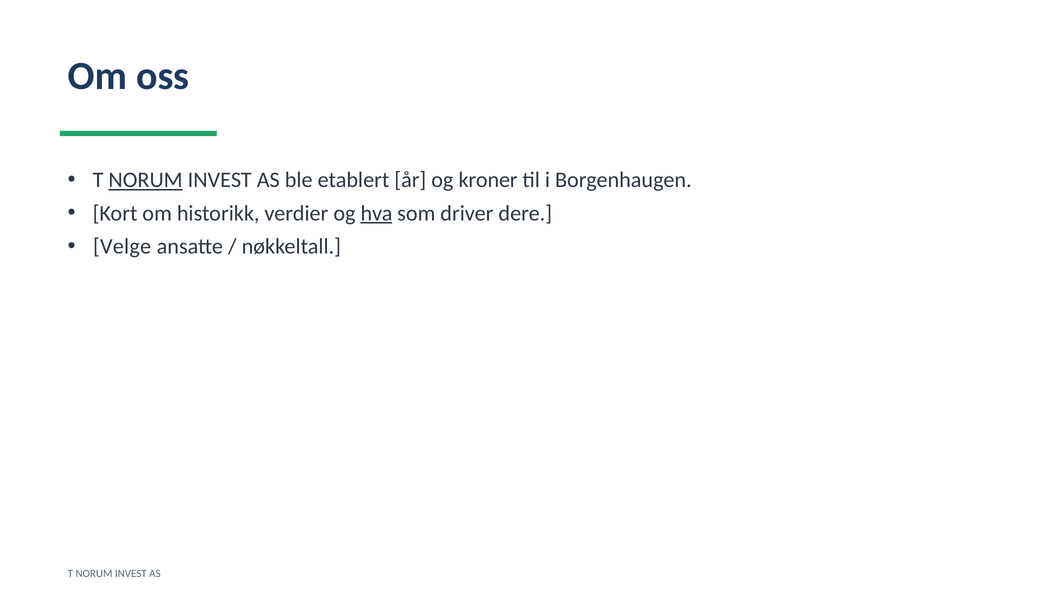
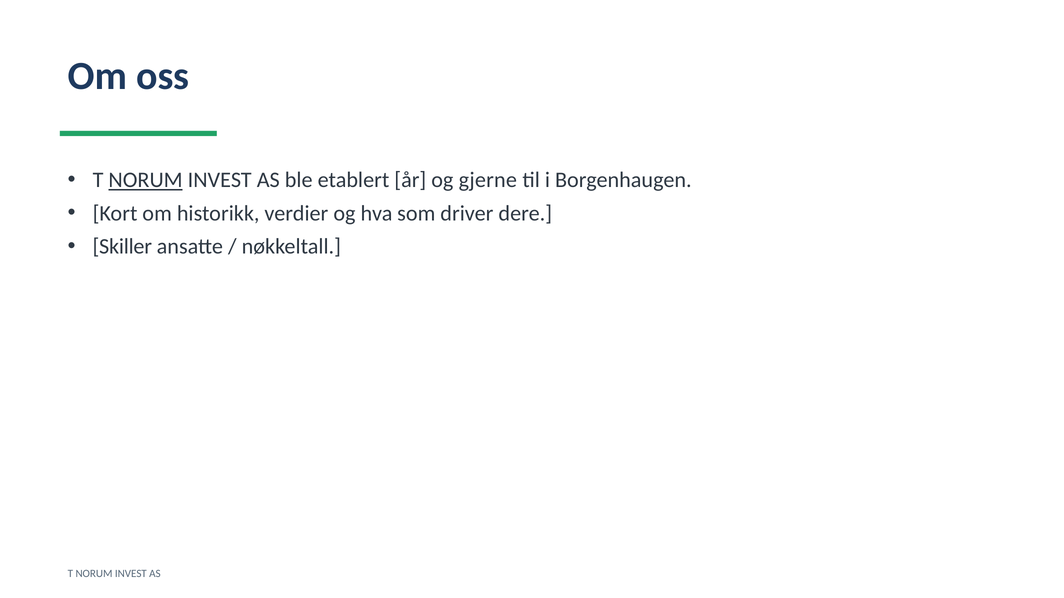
kroner: kroner -> gjerne
hva underline: present -> none
Velge: Velge -> Skiller
